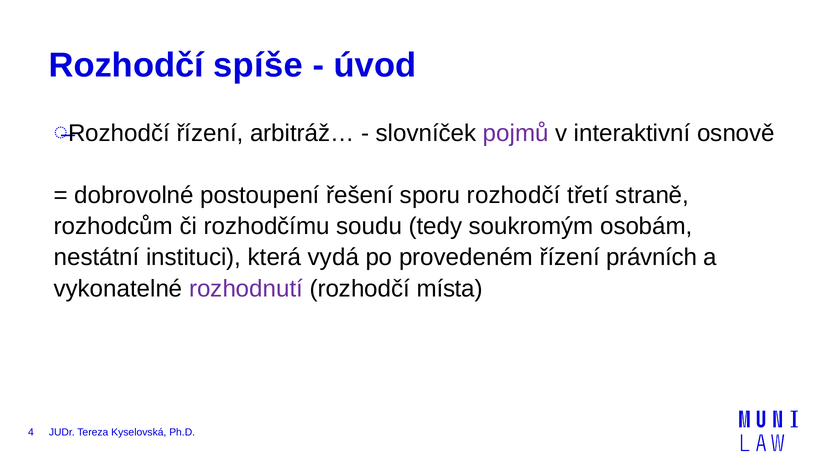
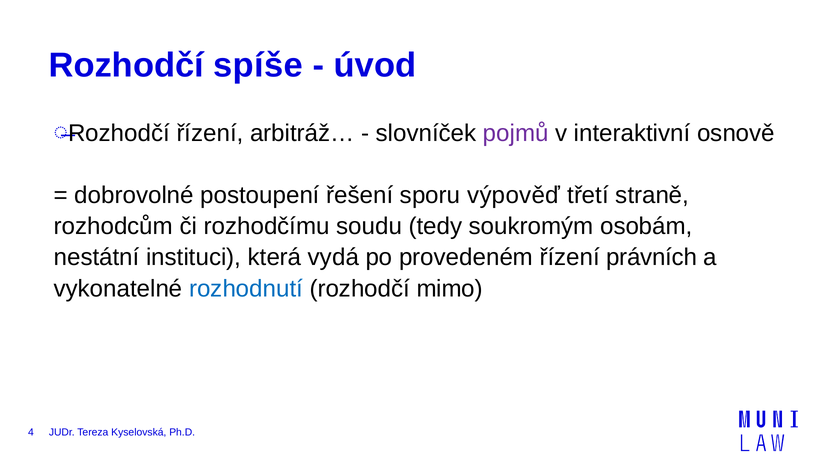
sporu rozhodčí: rozhodčí -> výpověď
rozhodnutí colour: purple -> blue
místa: místa -> mimo
